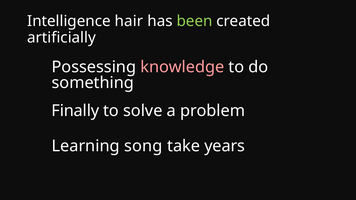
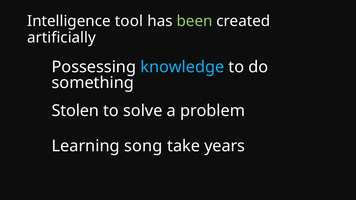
hair: hair -> tool
knowledge colour: pink -> light blue
Finally: Finally -> Stolen
